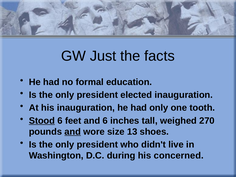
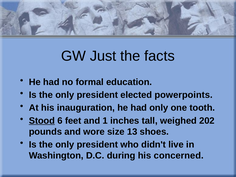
elected inauguration: inauguration -> powerpoints
and 6: 6 -> 1
270: 270 -> 202
and at (73, 132) underline: present -> none
